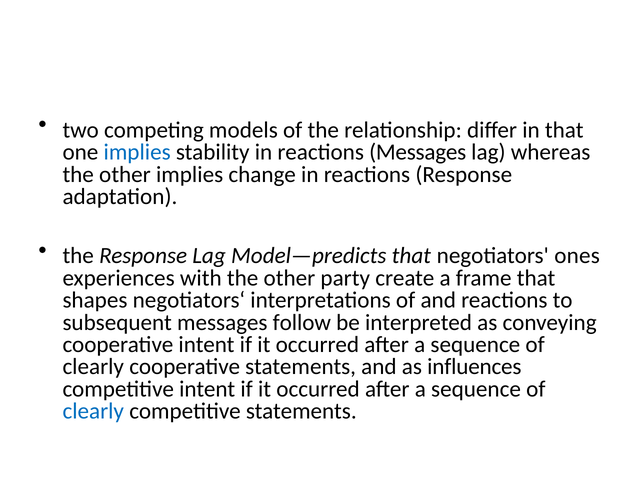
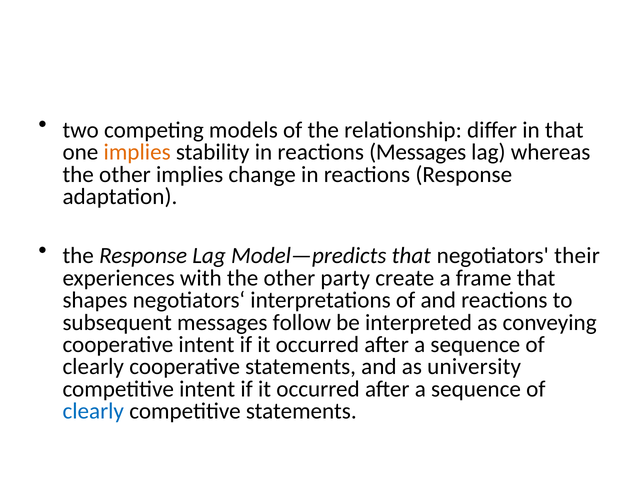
implies at (137, 152) colour: blue -> orange
ones: ones -> their
influences: influences -> university
